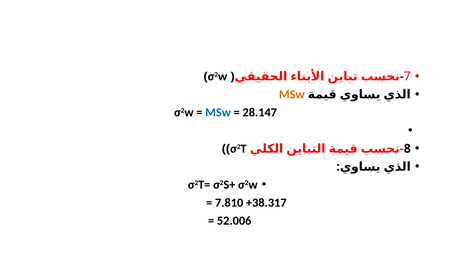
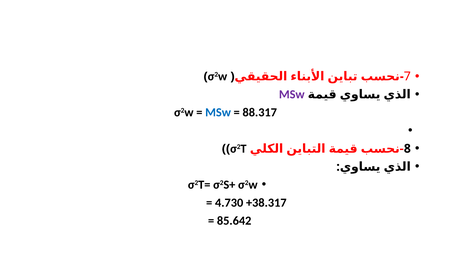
MSw at (292, 94) colour: orange -> purple
28.147: 28.147 -> 88.317
7.810: 7.810 -> 4.730
52.006: 52.006 -> 85.642
